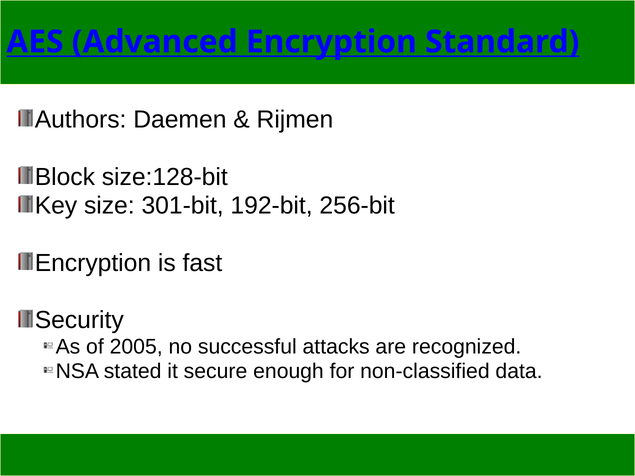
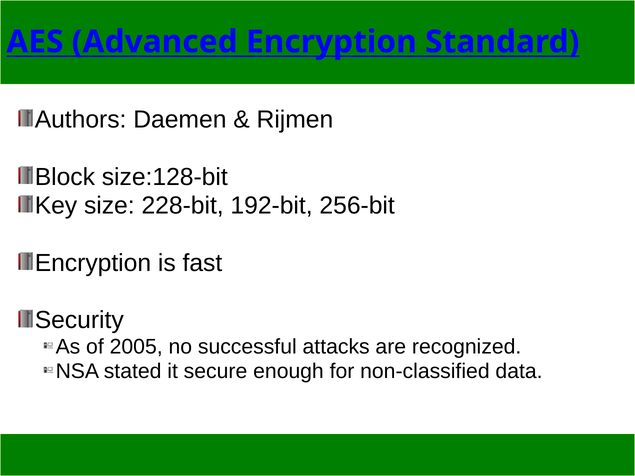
301-bit: 301-bit -> 228-bit
